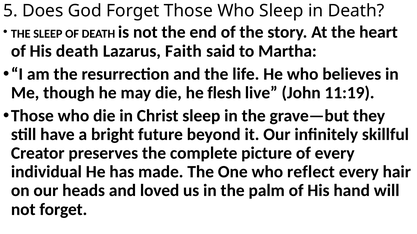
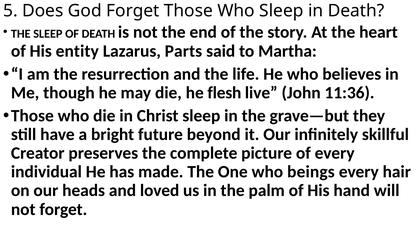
His death: death -> entity
Faith: Faith -> Parts
11:19: 11:19 -> 11:36
reflect: reflect -> beings
